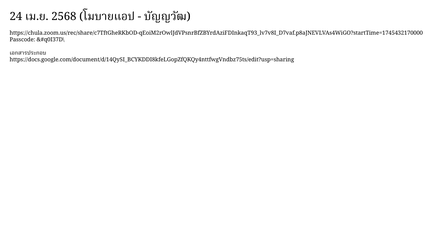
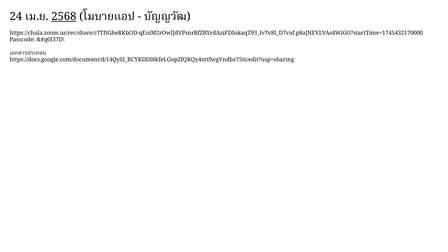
2568 underline: none -> present
